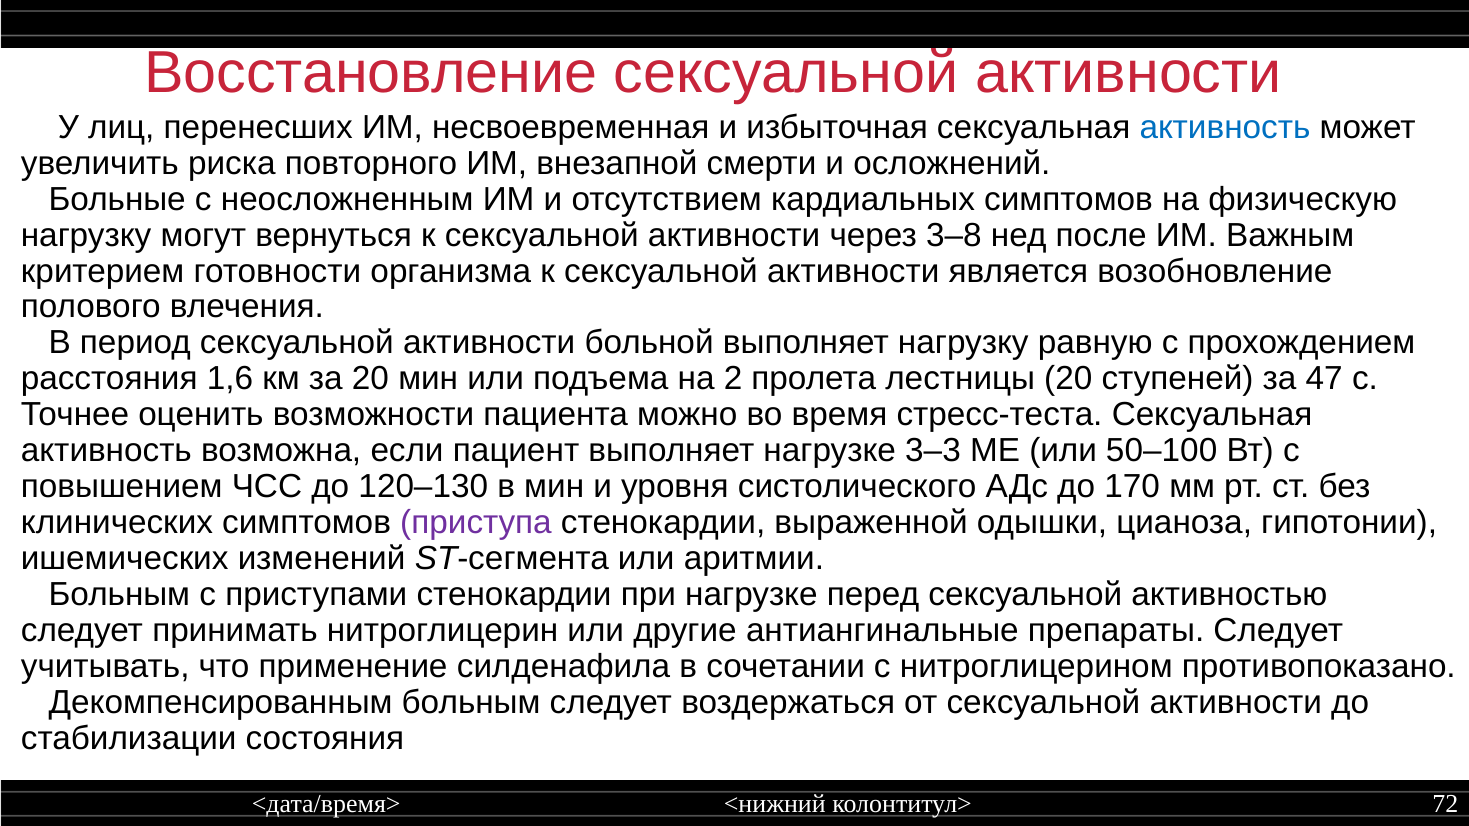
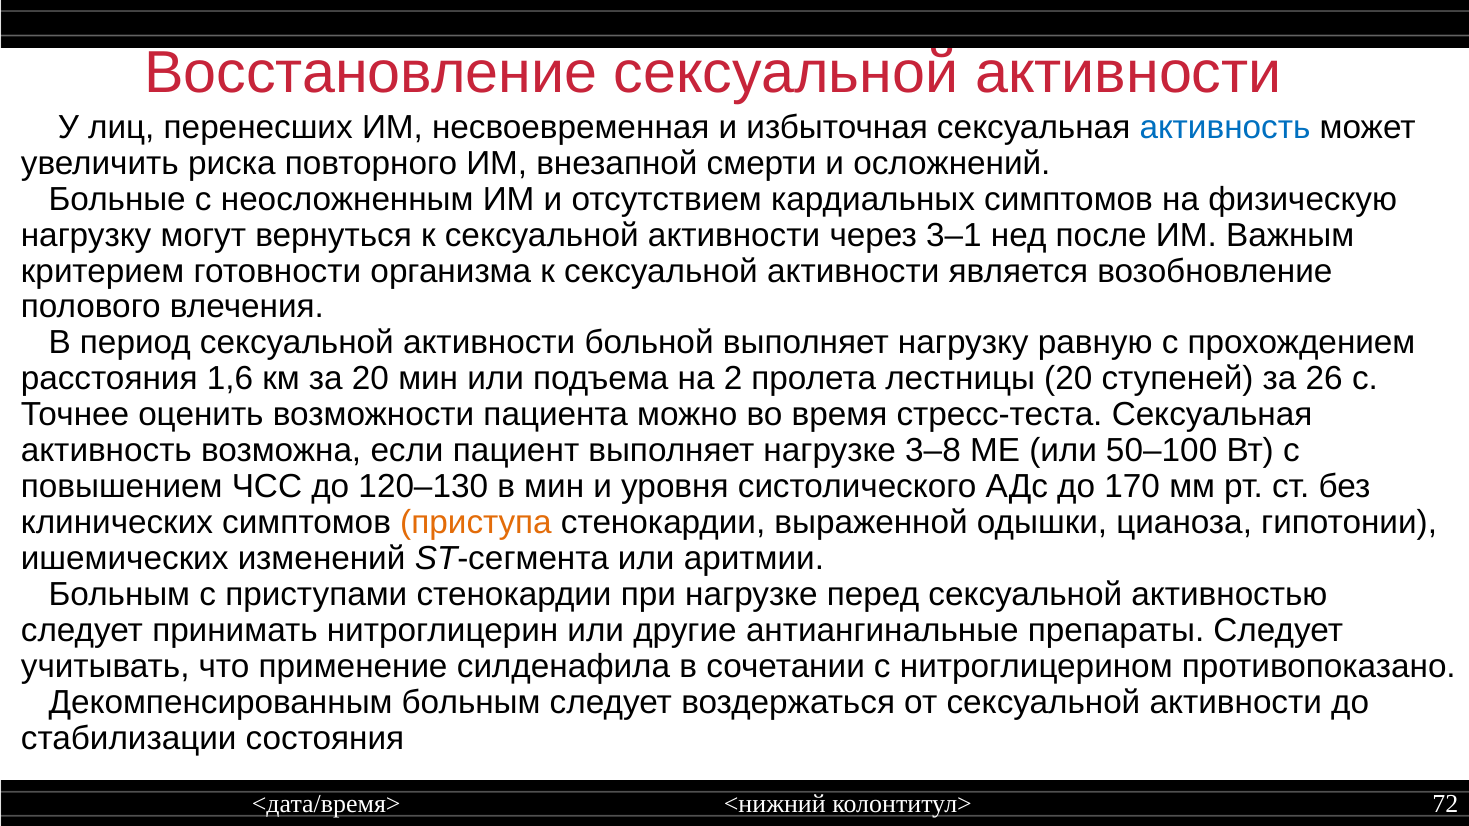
3–8: 3–8 -> 3–1
47: 47 -> 26
3–3: 3–3 -> 3–8
приступа colour: purple -> orange
